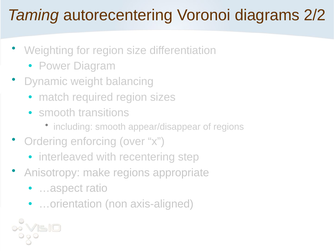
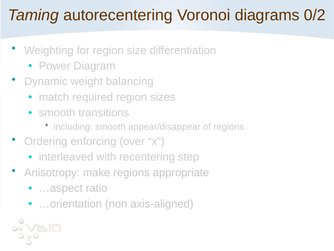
2/2: 2/2 -> 0/2
